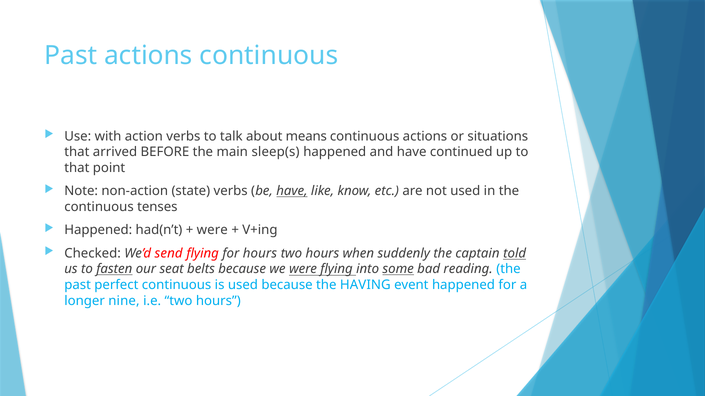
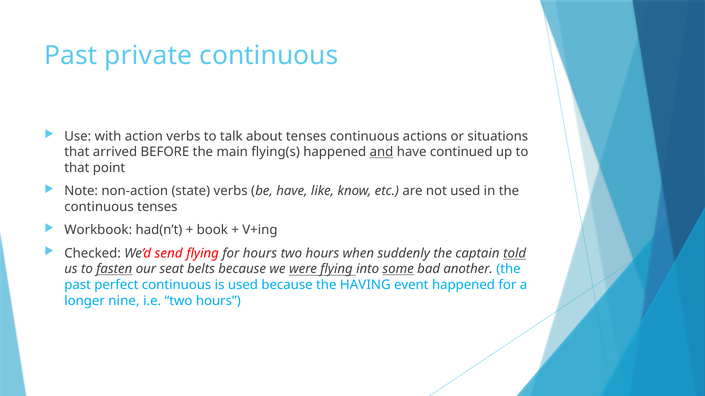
Past actions: actions -> private
about means: means -> tenses
sleep(s: sleep(s -> flying(s
and underline: none -> present
have at (292, 191) underline: present -> none
Happened at (98, 230): Happened -> Workbook
were at (212, 230): were -> book
reading: reading -> another
